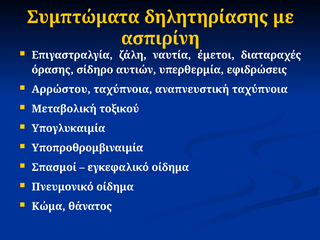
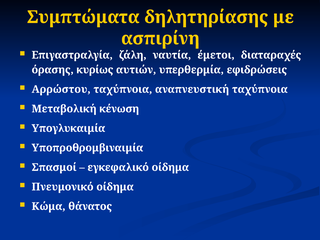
σίδηρο: σίδηρο -> κυρίως
τοξικού: τοξικού -> κένωση
